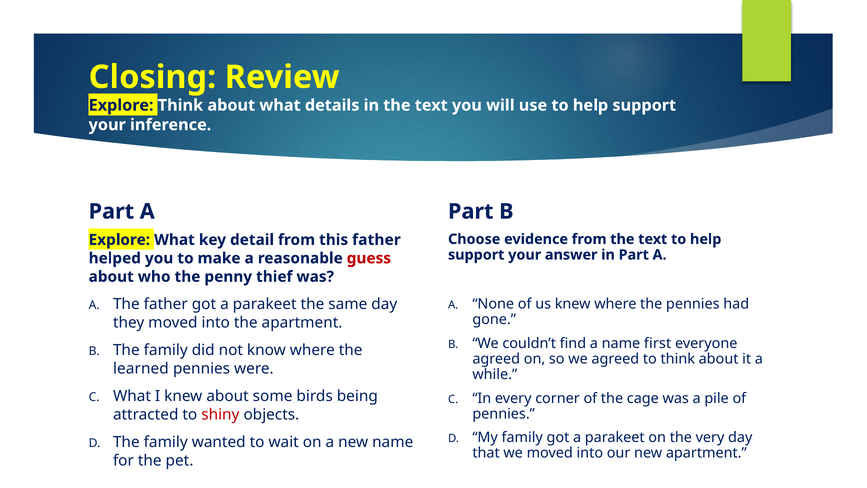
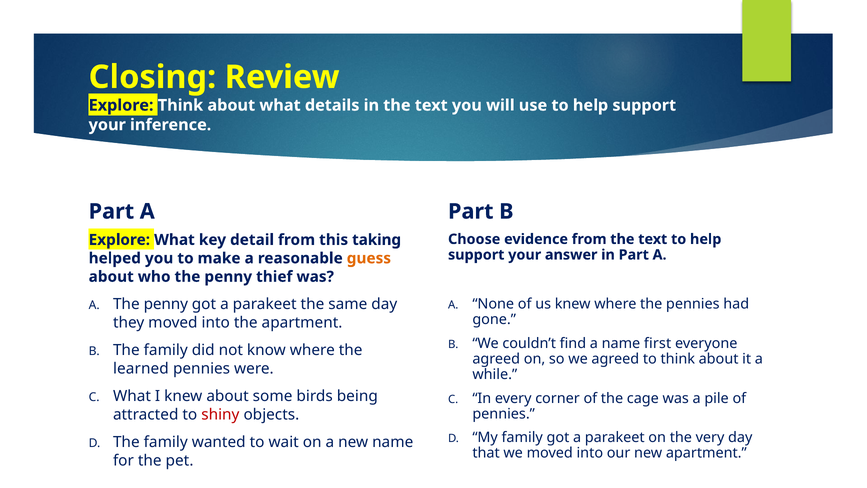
this father: father -> taking
guess colour: red -> orange
A The father: father -> penny
